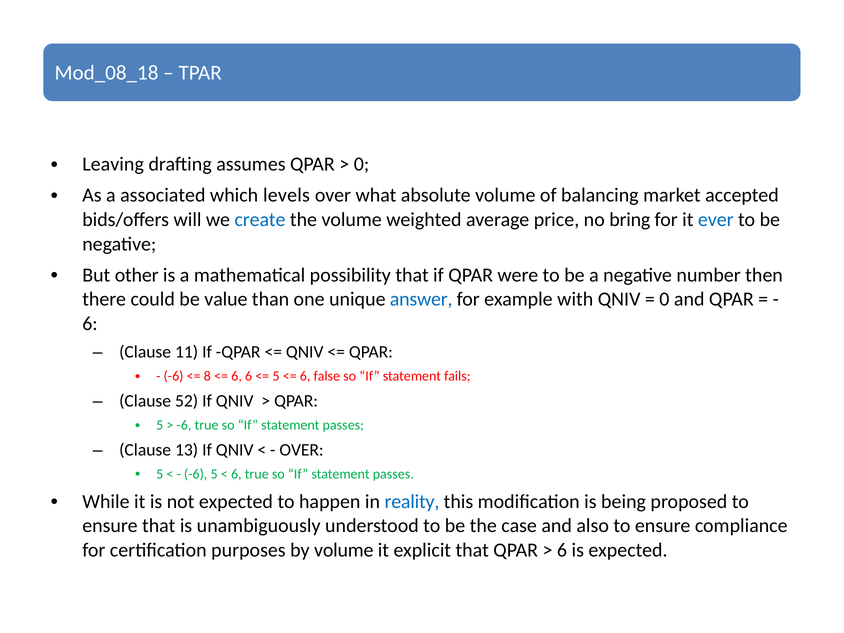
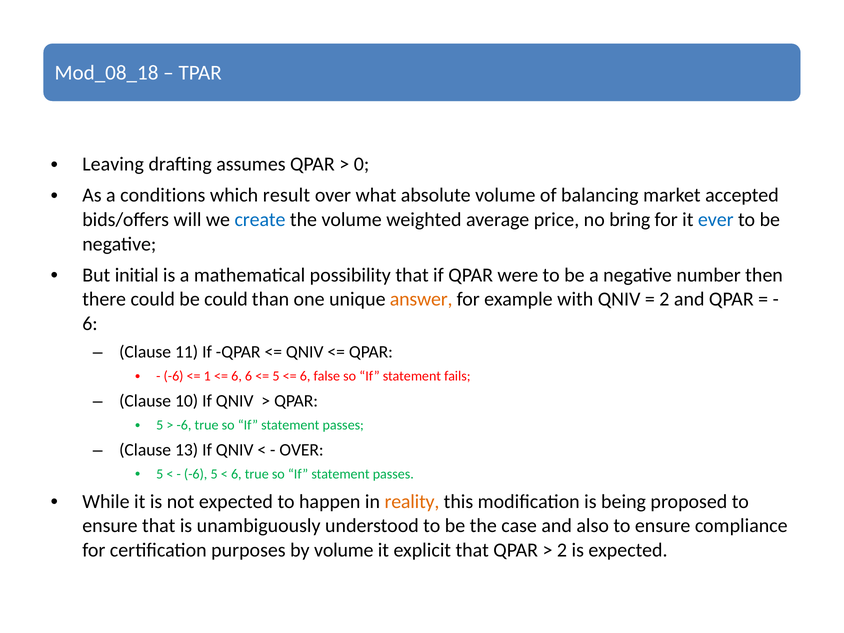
associated: associated -> conditions
levels: levels -> result
other: other -> initial
be value: value -> could
answer colour: blue -> orange
0 at (664, 299): 0 -> 2
8: 8 -> 1
52: 52 -> 10
reality colour: blue -> orange
6 at (562, 550): 6 -> 2
